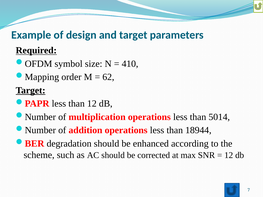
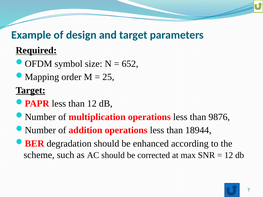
410: 410 -> 652
62: 62 -> 25
5014: 5014 -> 9876
